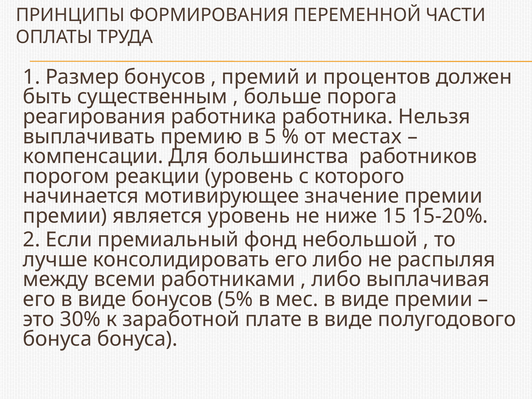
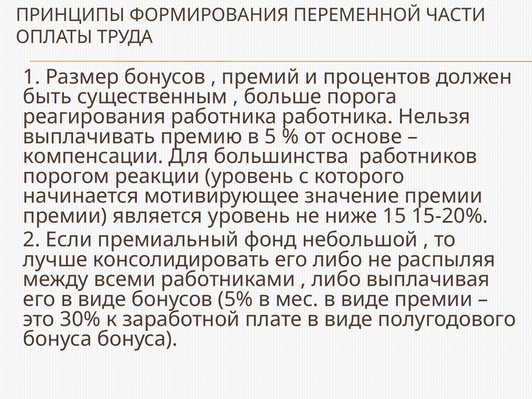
местах: местах -> основе
